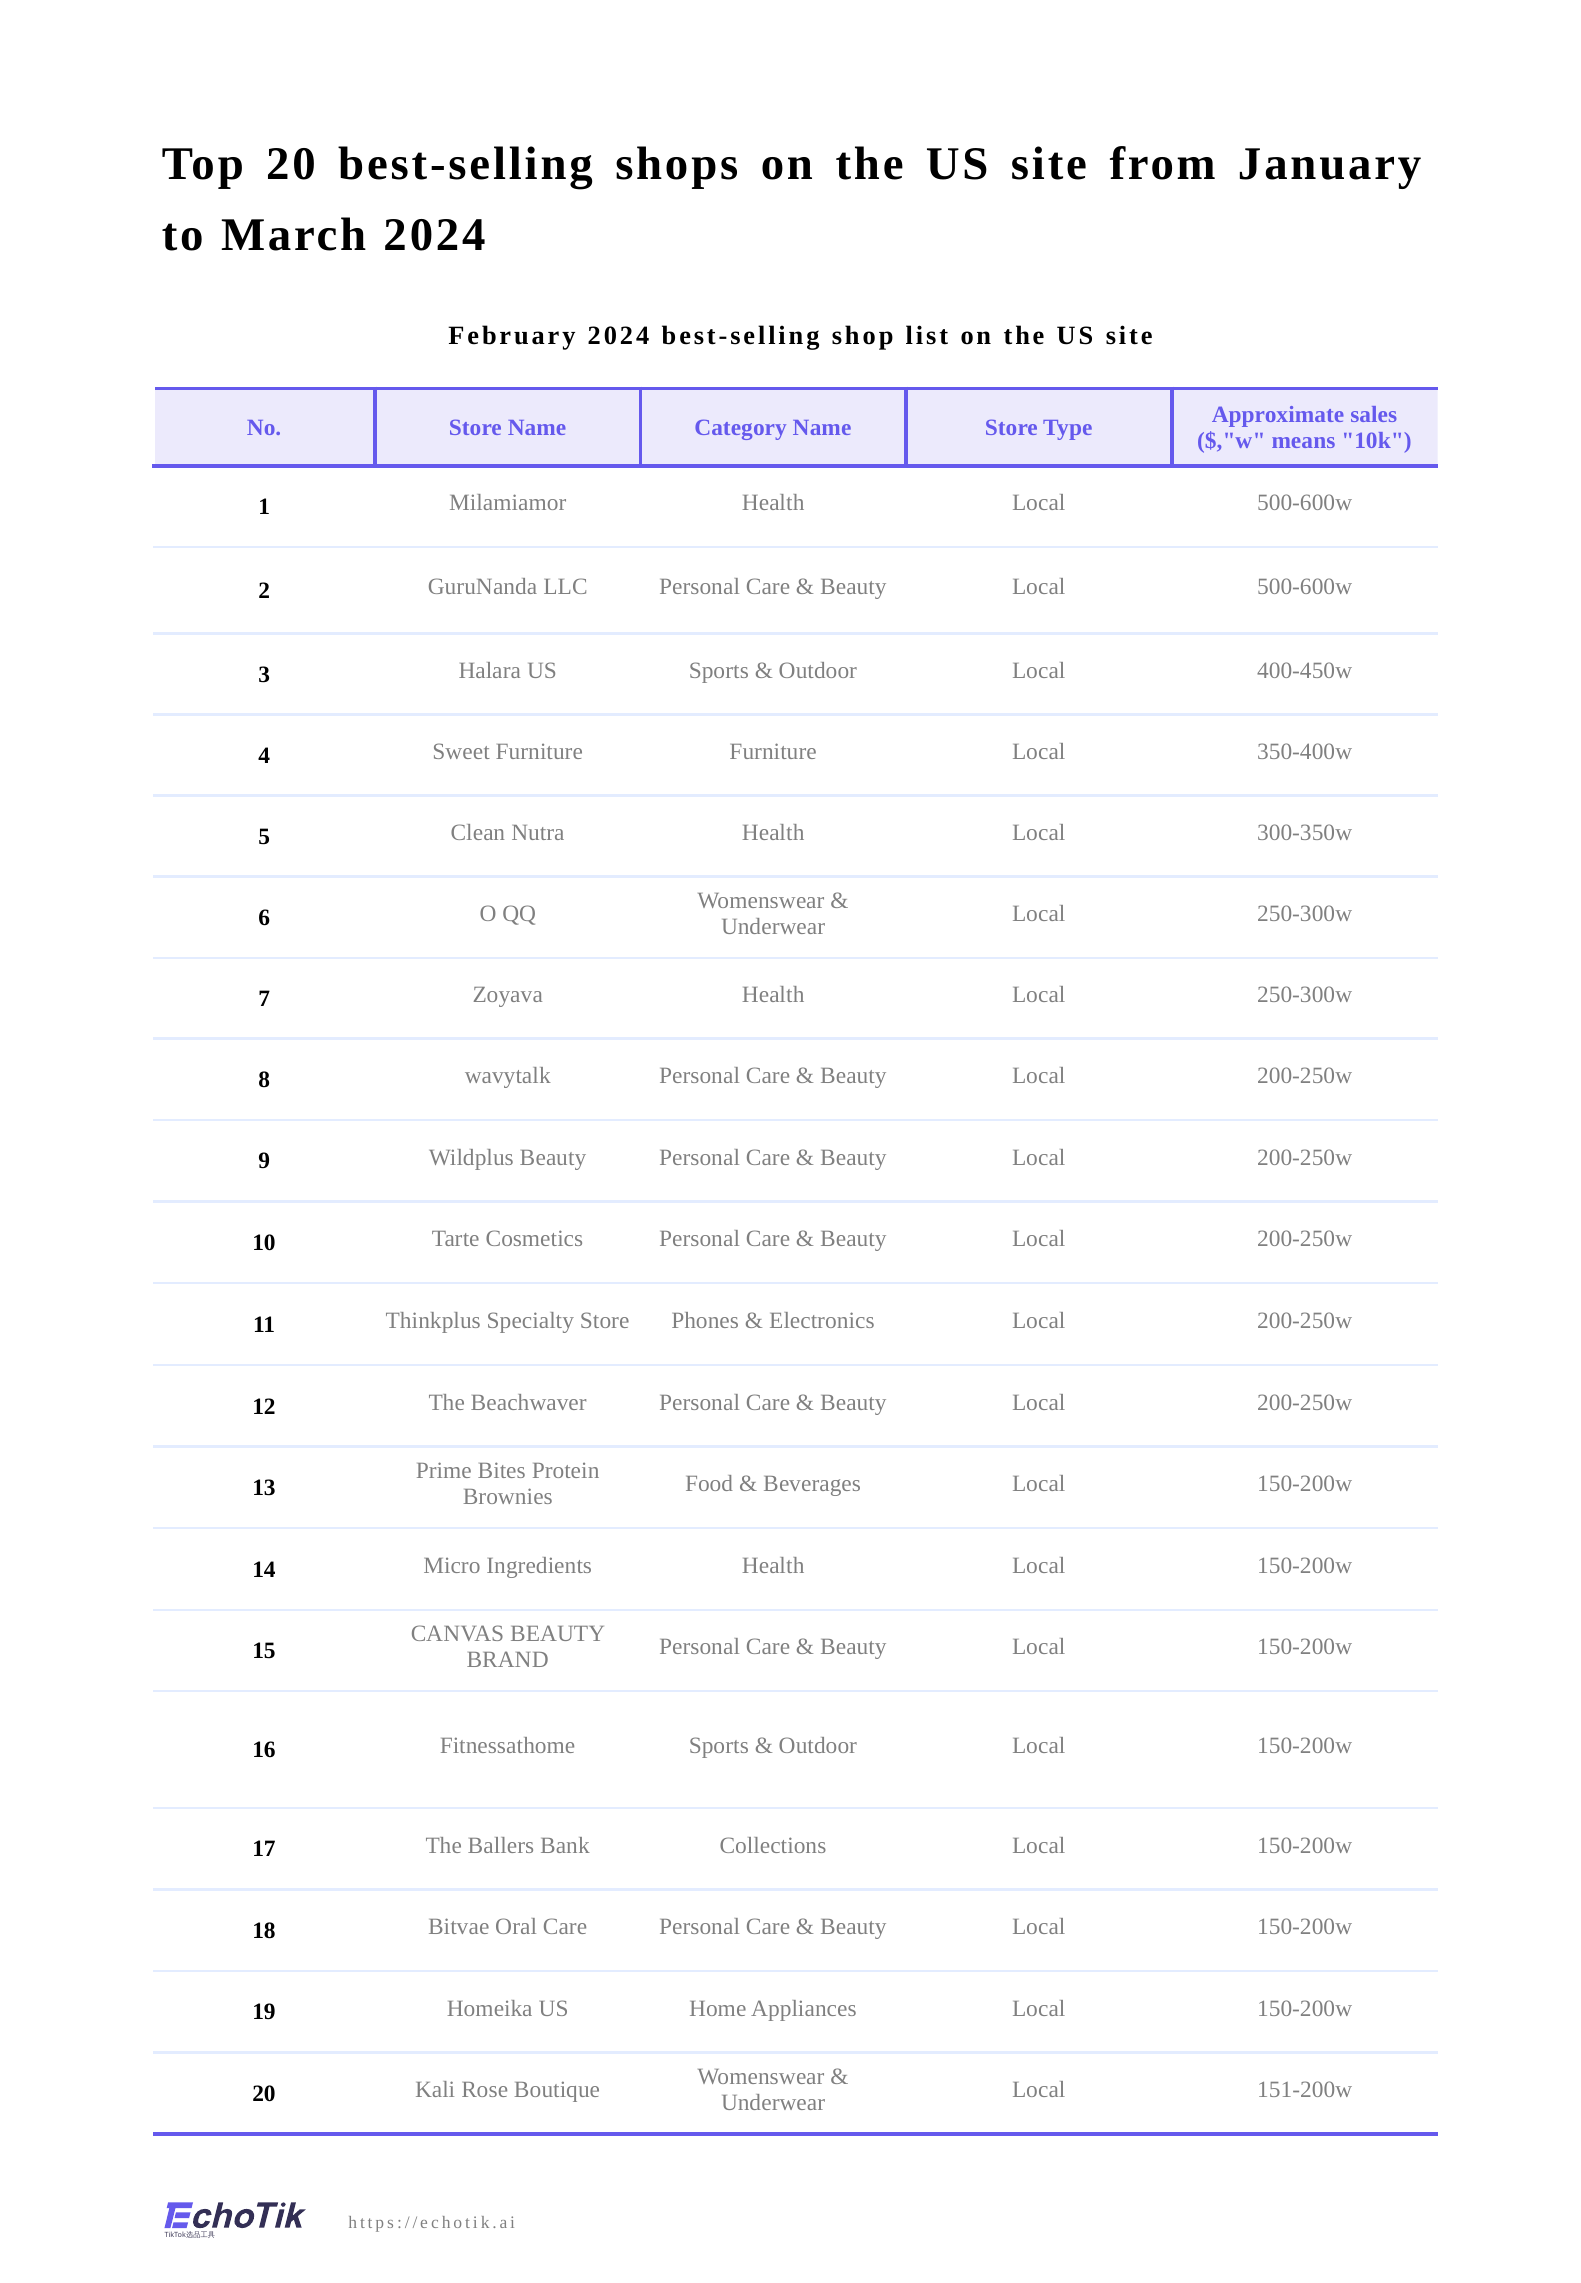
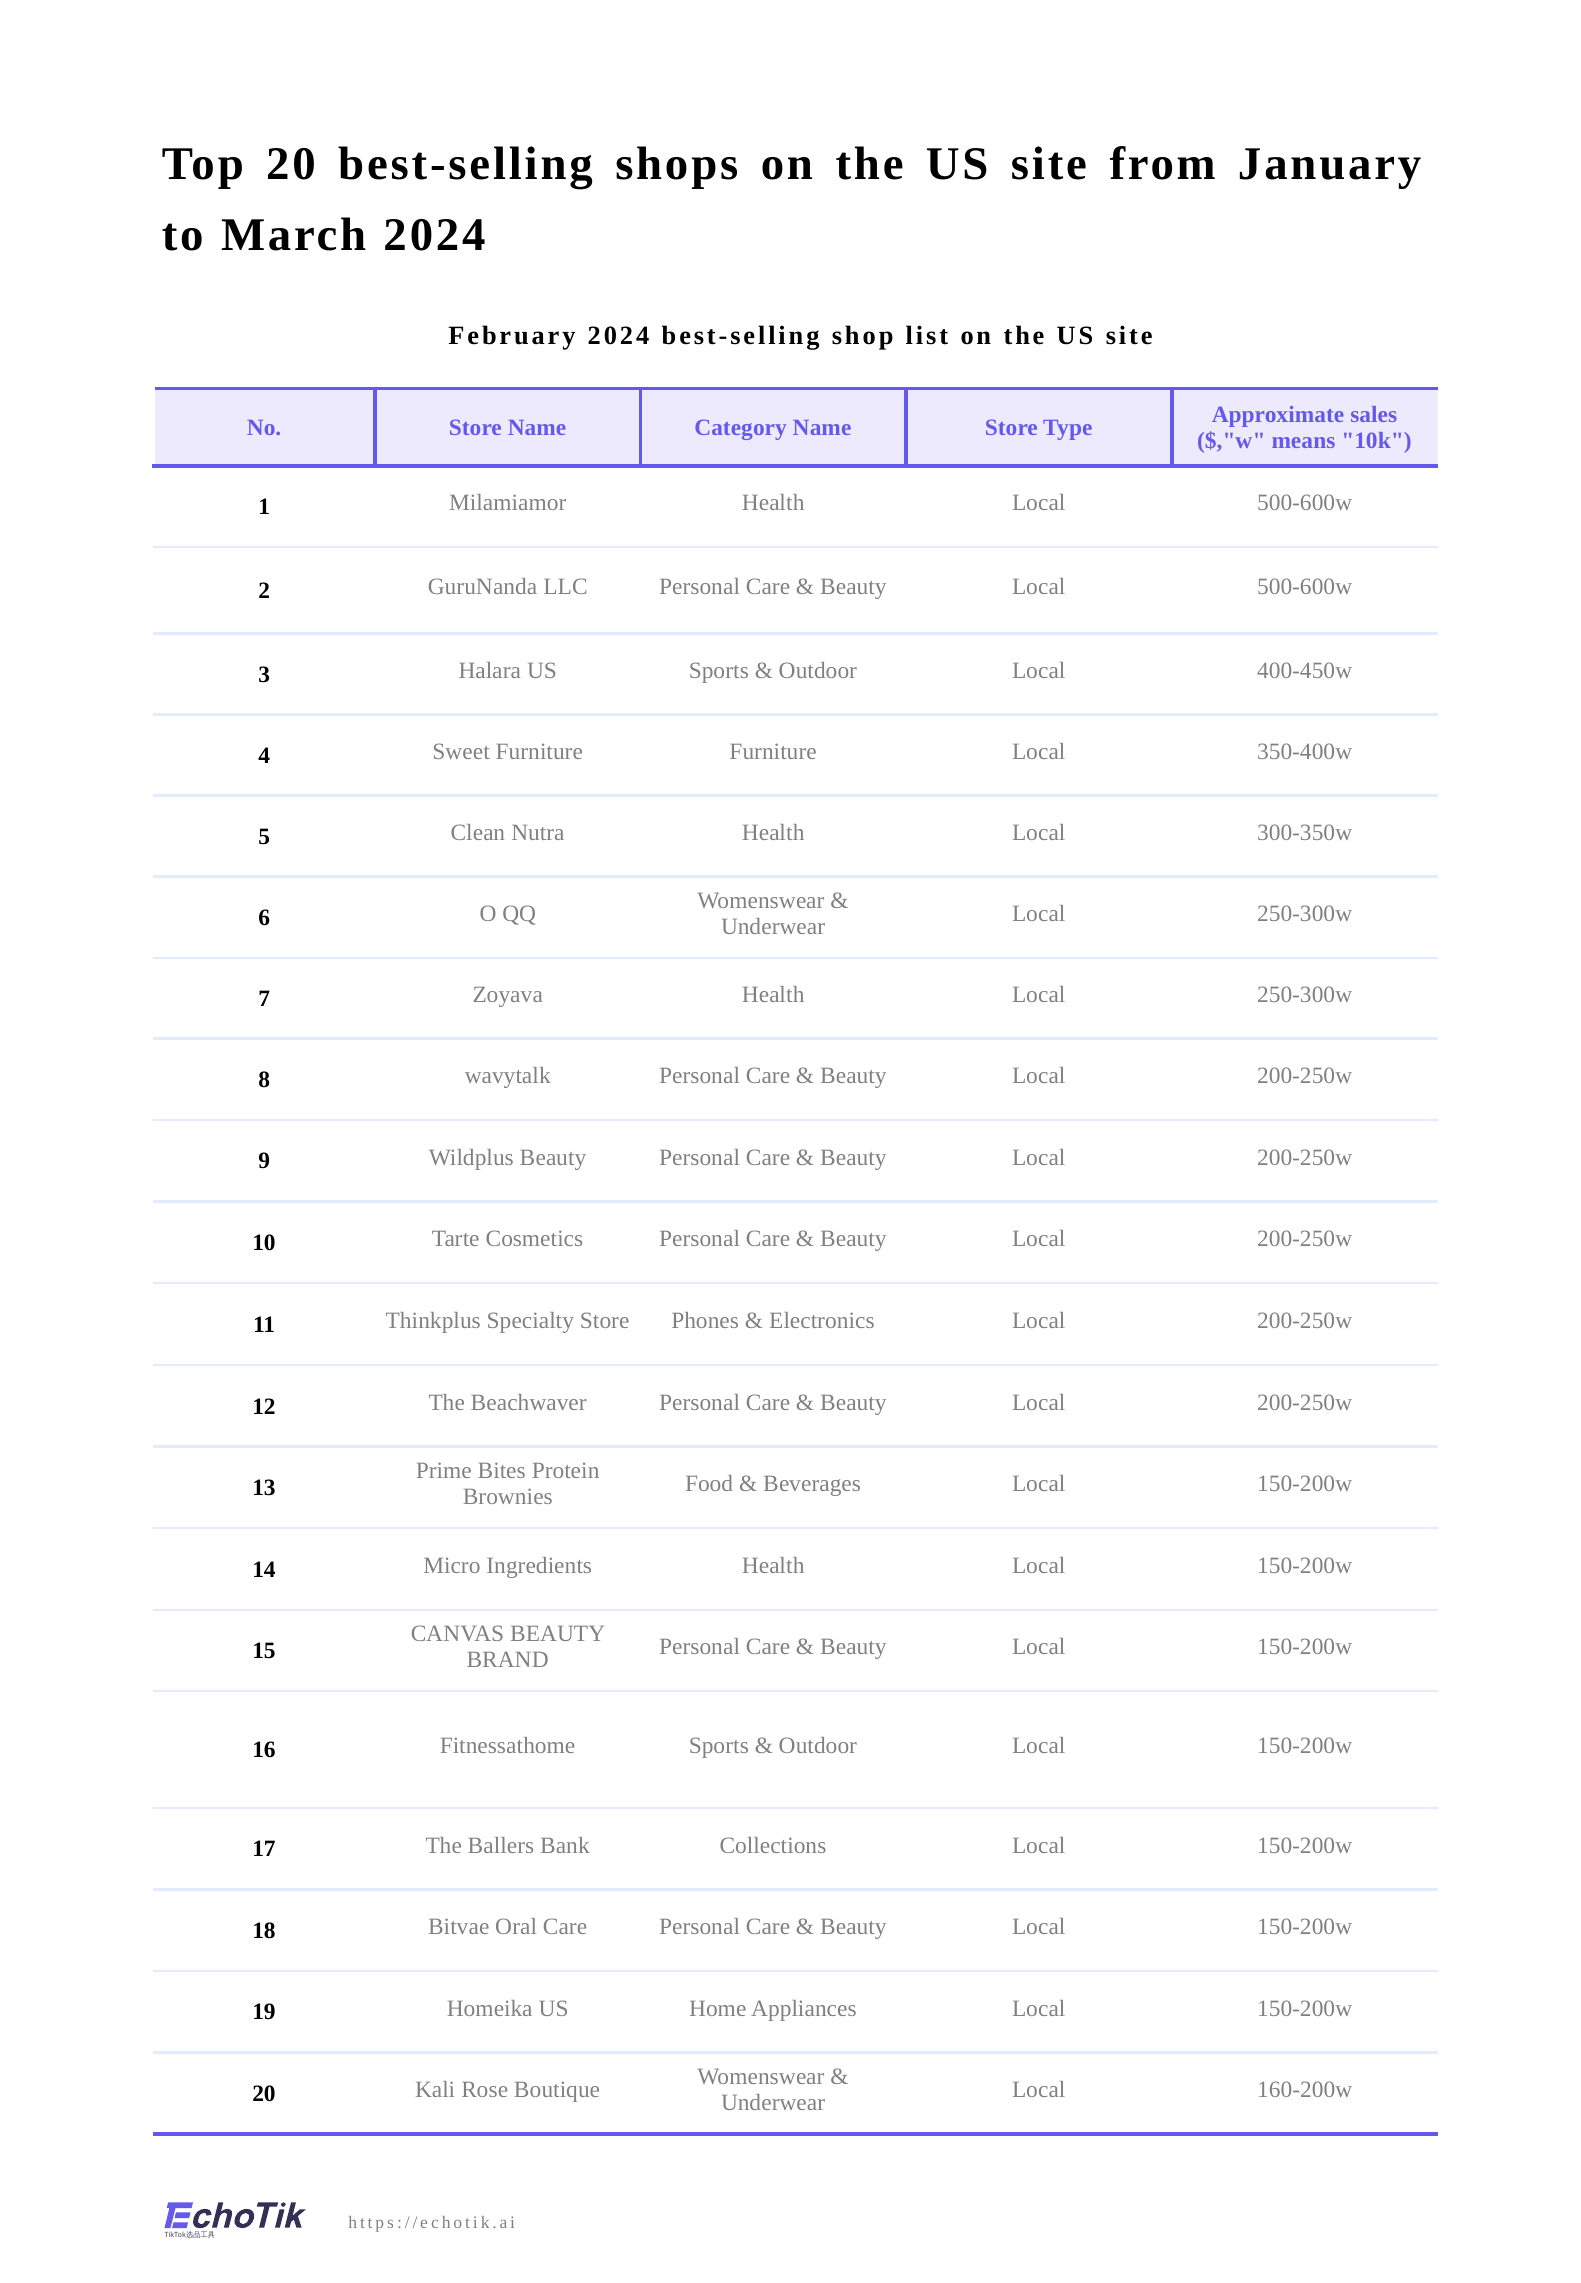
151-200w: 151-200w -> 160-200w
